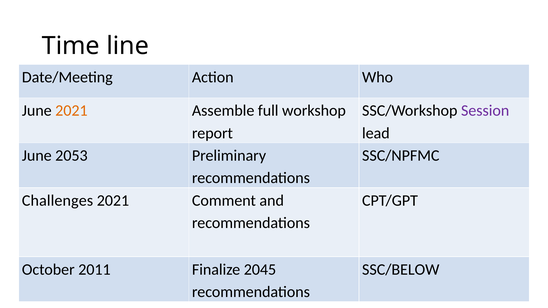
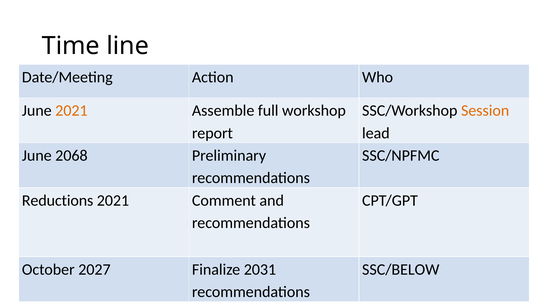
Session colour: purple -> orange
2053: 2053 -> 2068
Challenges: Challenges -> Reductions
2011: 2011 -> 2027
2045: 2045 -> 2031
